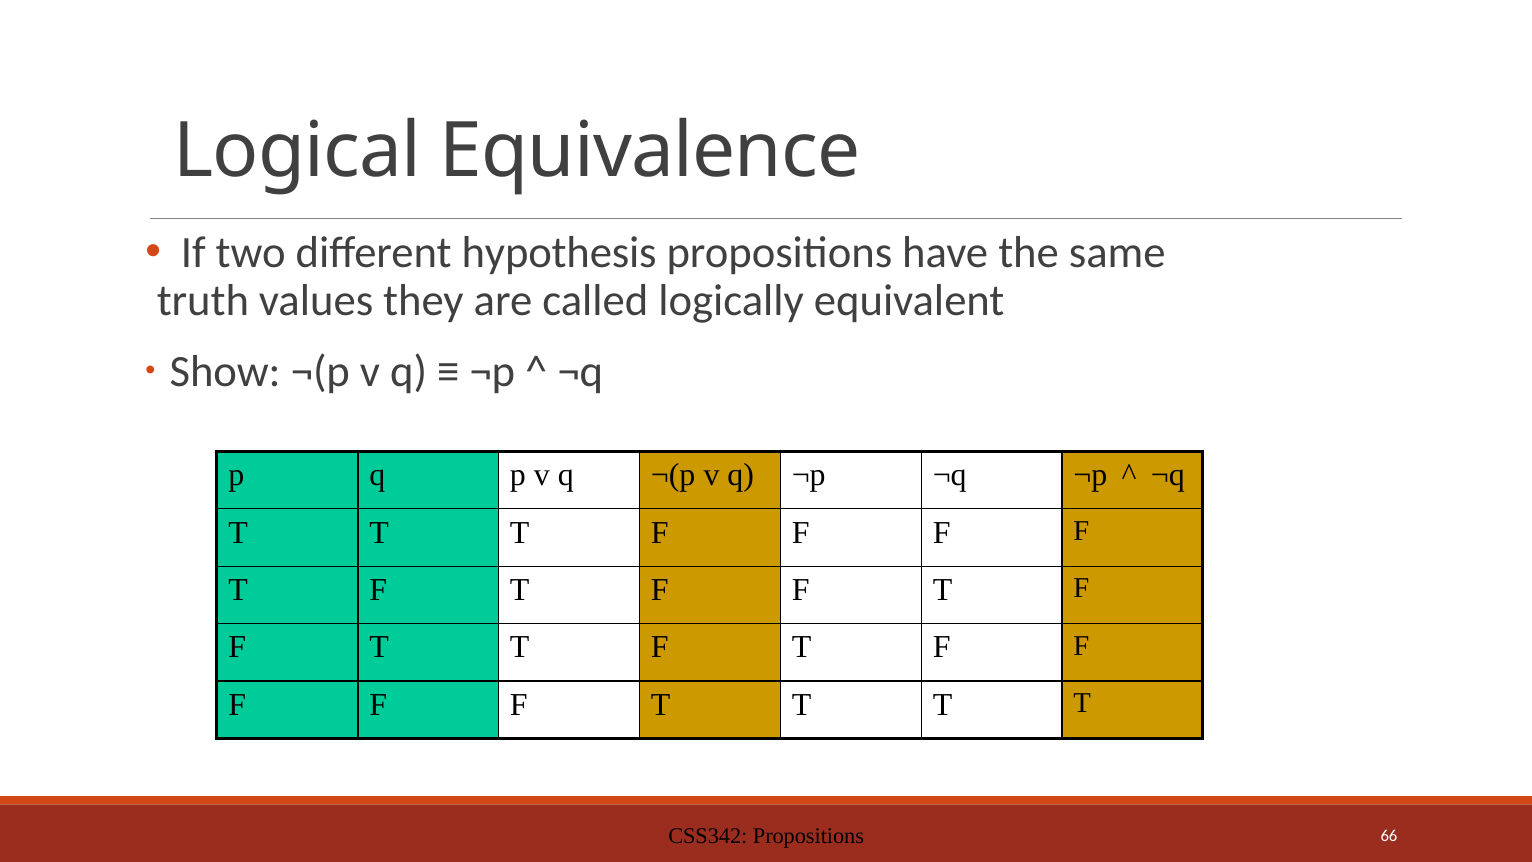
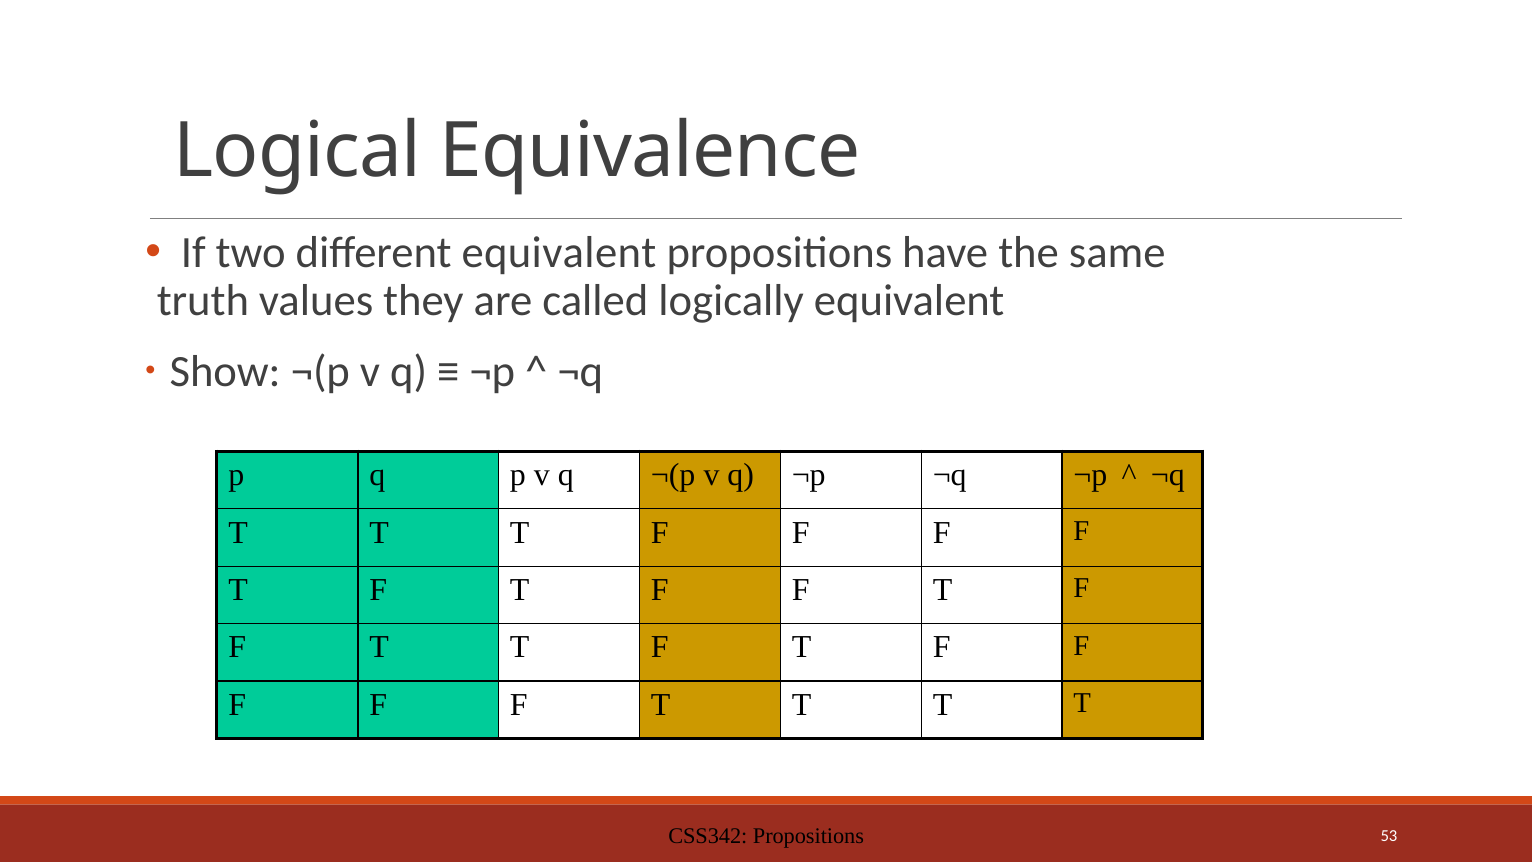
different hypothesis: hypothesis -> equivalent
66: 66 -> 53
